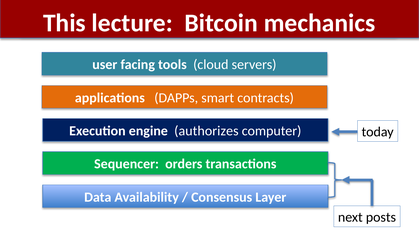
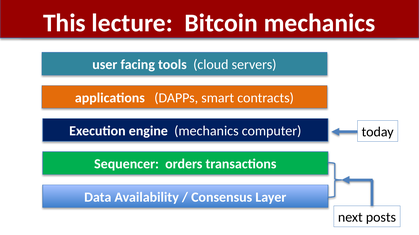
engine authorizes: authorizes -> mechanics
